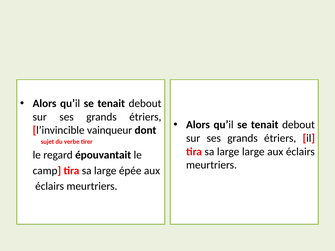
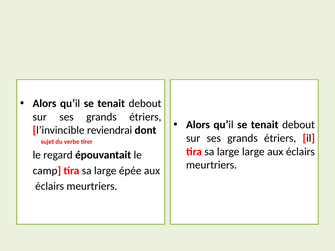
vainqueur: vainqueur -> reviendrai
